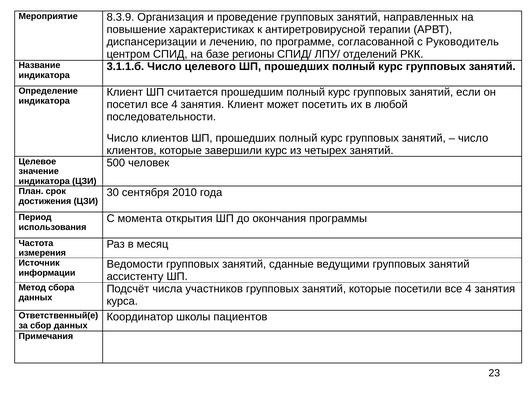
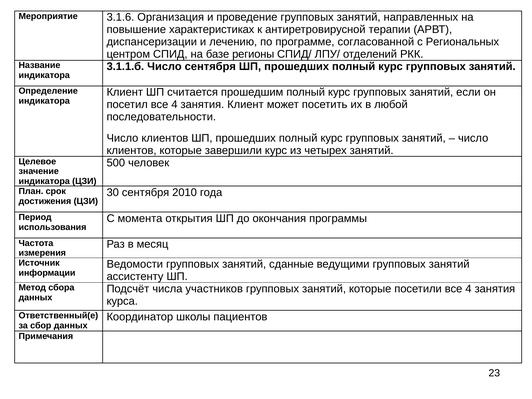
8.3.9: 8.3.9 -> 3.1.6
Руководитель: Руководитель -> Региональных
Число целевого: целевого -> сентября
